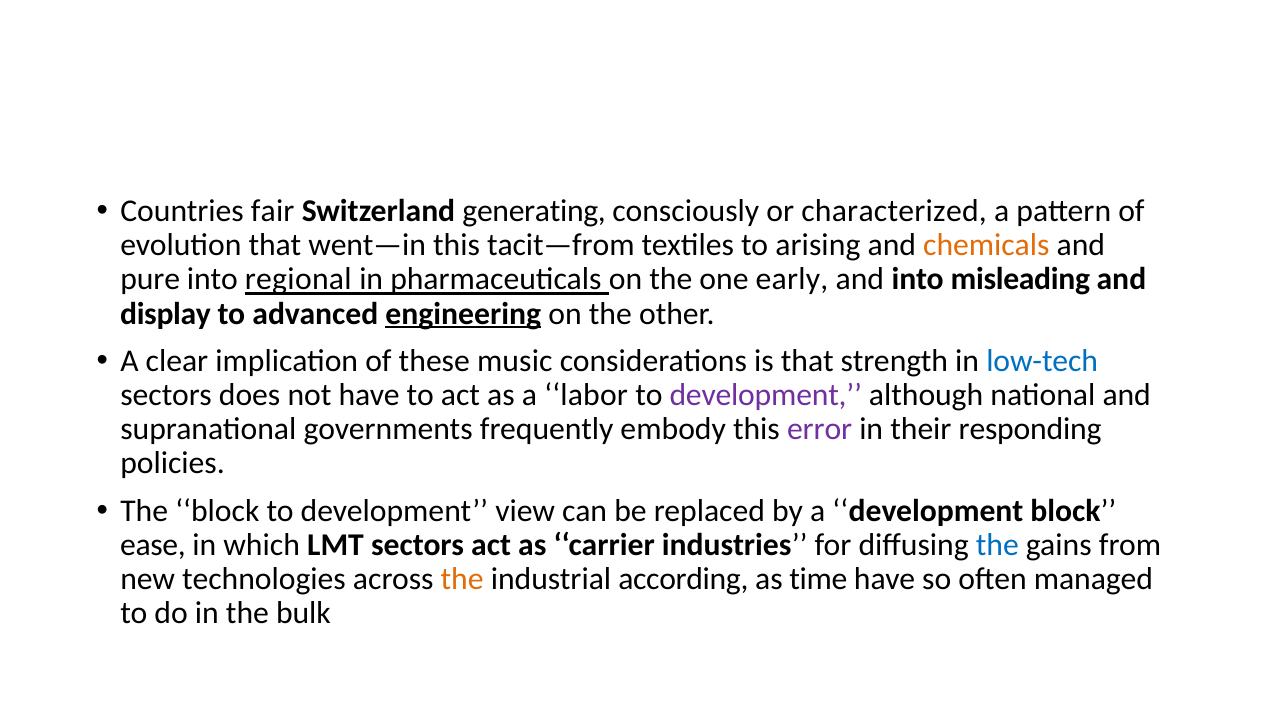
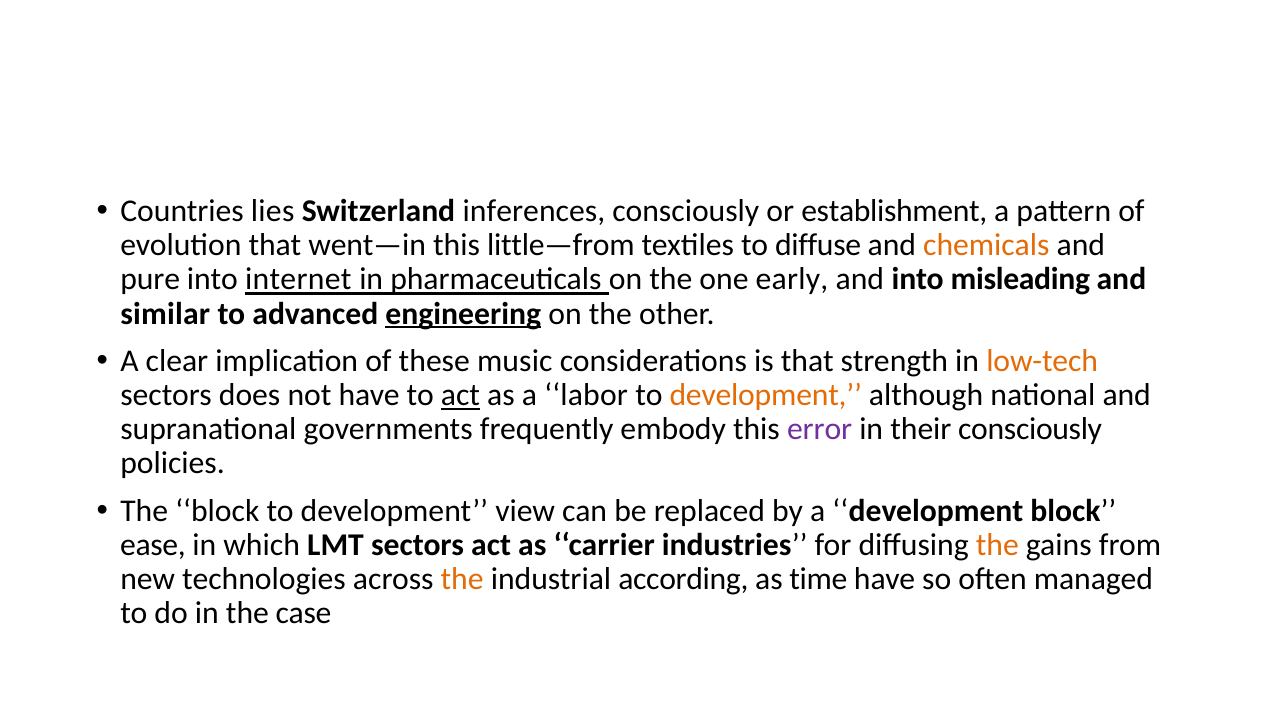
fair: fair -> lies
generating: generating -> inferences
characterized: characterized -> establishment
tacit—from: tacit—from -> little—from
arising: arising -> diffuse
regional: regional -> internet
display: display -> similar
low-tech colour: blue -> orange
act at (460, 396) underline: none -> present
development at (766, 396) colour: purple -> orange
their responding: responding -> consciously
the at (997, 546) colour: blue -> orange
bulk: bulk -> case
